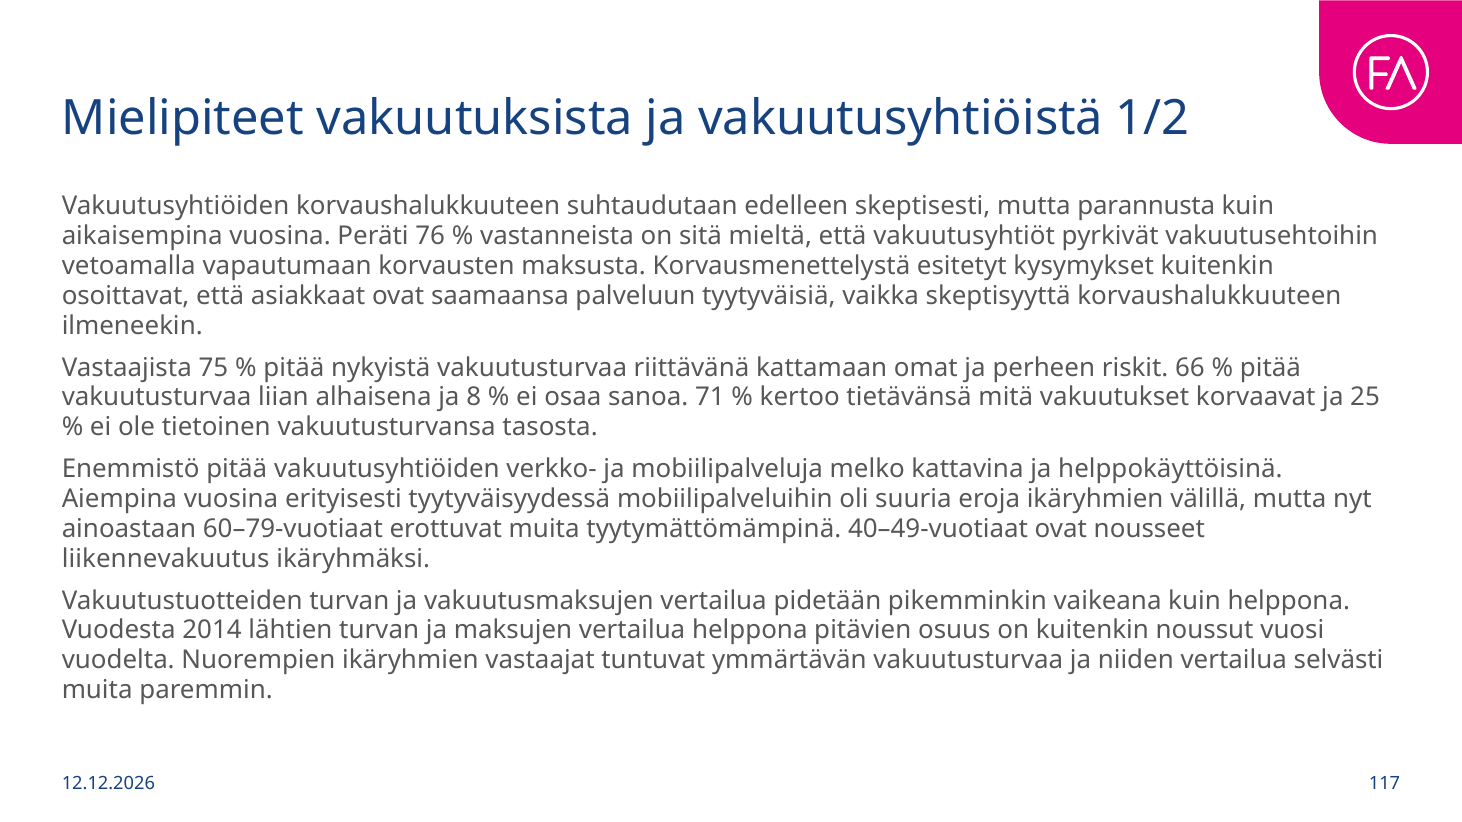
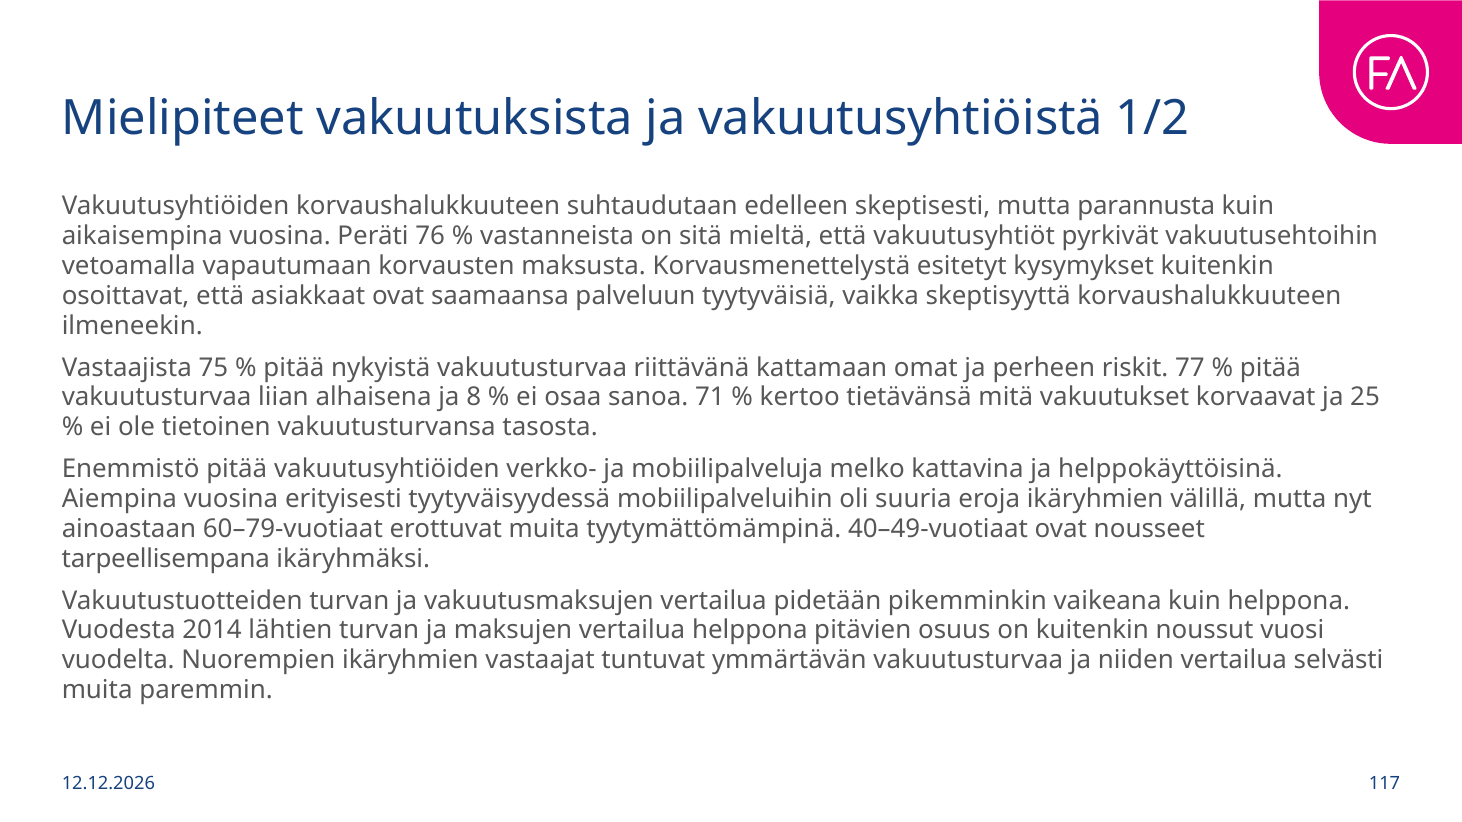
66: 66 -> 77
liikennevakuutus: liikennevakuutus -> tarpeellisempana
